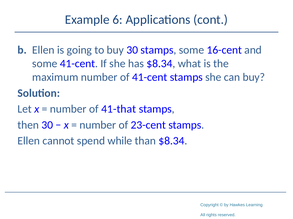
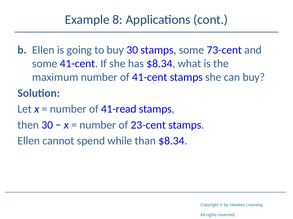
6: 6 -> 8
16-cent: 16-cent -> 73-cent
41-that: 41-that -> 41-read
